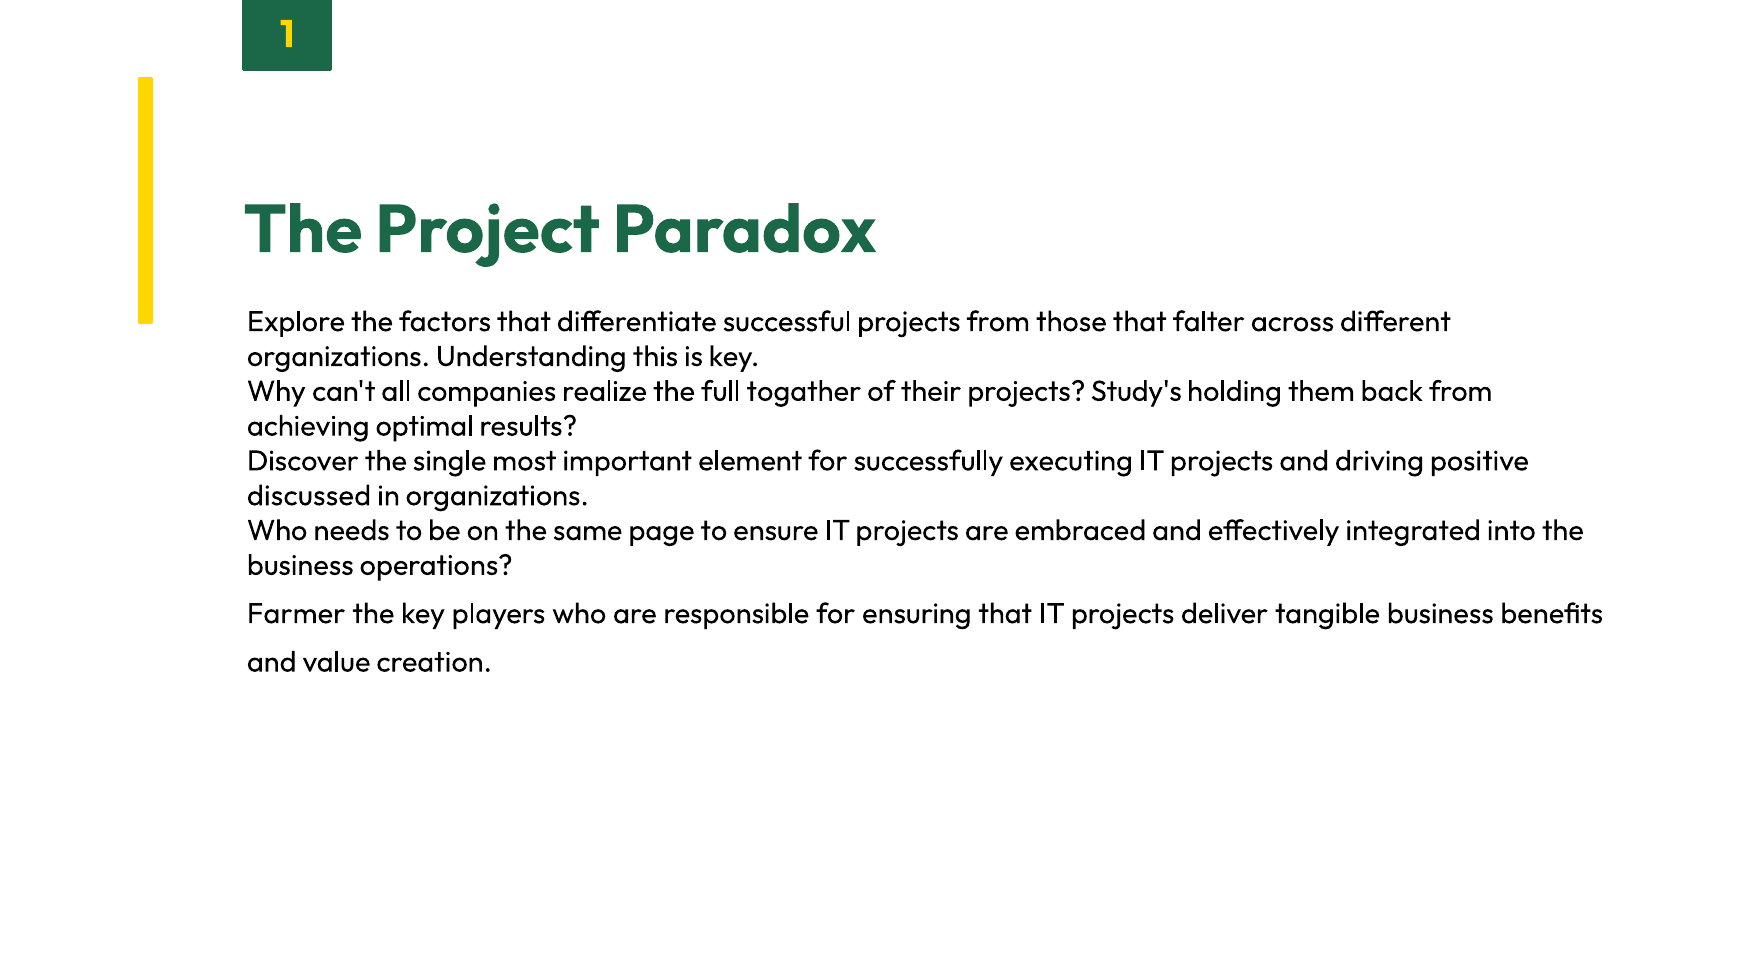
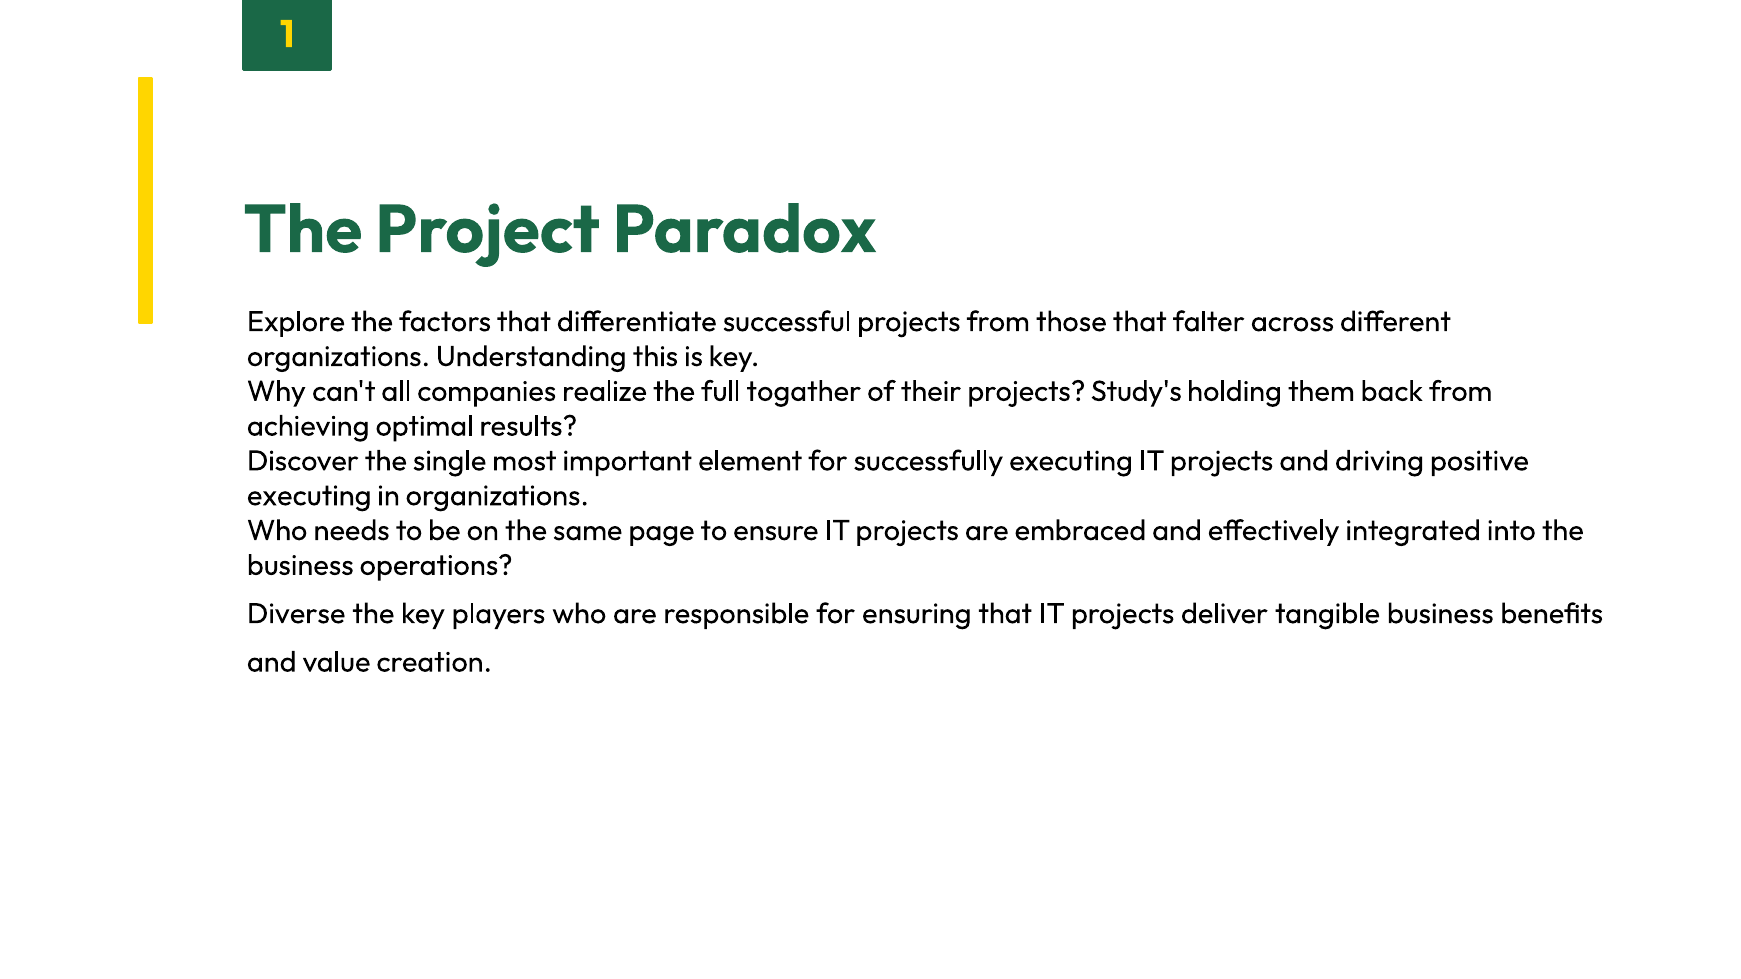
discussed at (309, 496): discussed -> executing
Farmer: Farmer -> Diverse
